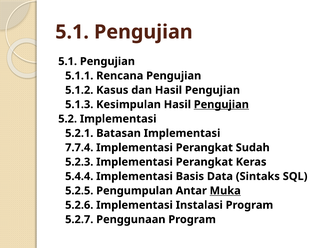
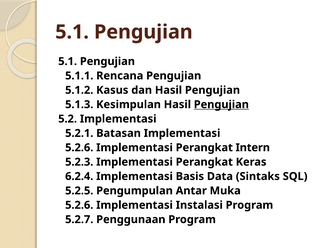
7.7.4 at (79, 148): 7.7.4 -> 5.2.6
Sudah: Sudah -> Intern
5.4.4: 5.4.4 -> 6.2.4
Muka underline: present -> none
